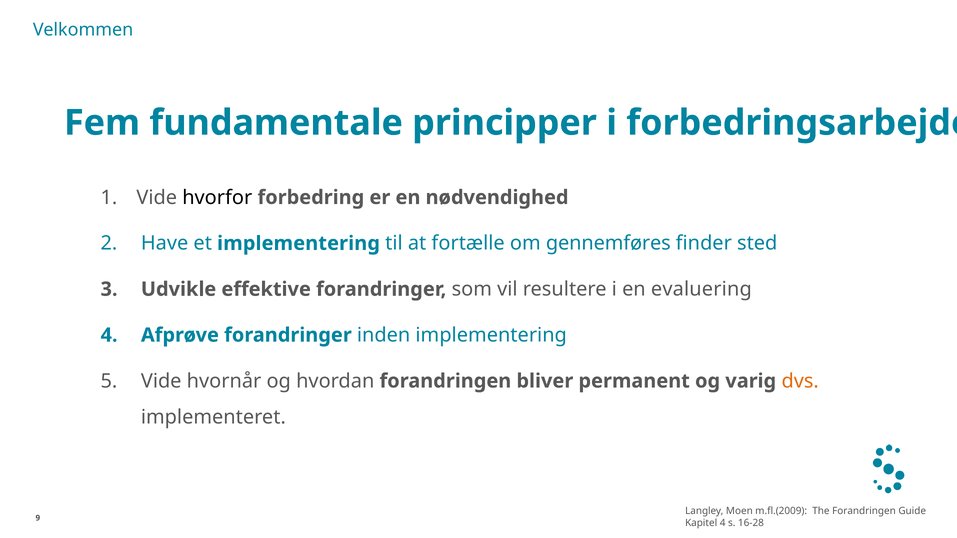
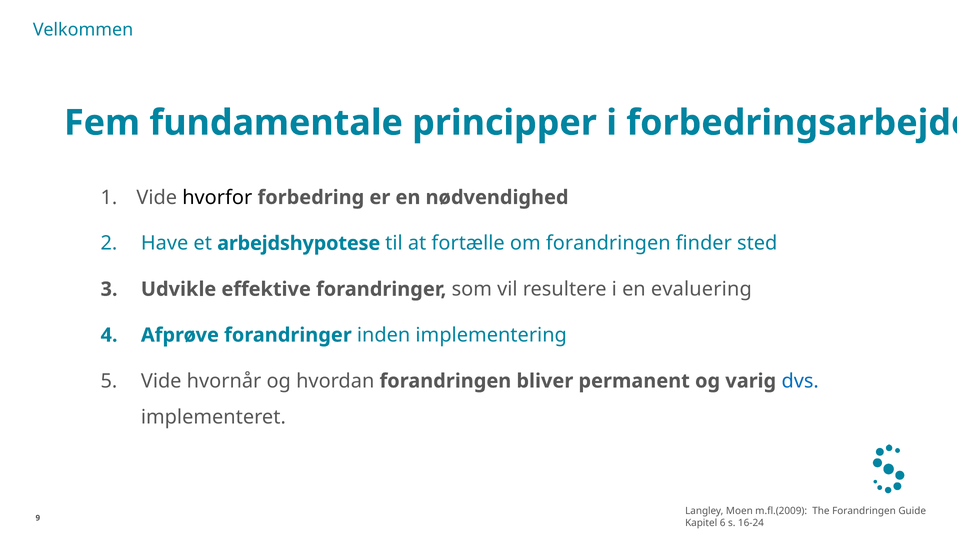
et implementering: implementering -> arbejdshypotese
om gennemføres: gennemføres -> forandringen
dvs colour: orange -> blue
Kapitel 4: 4 -> 6
16-28: 16-28 -> 16-24
